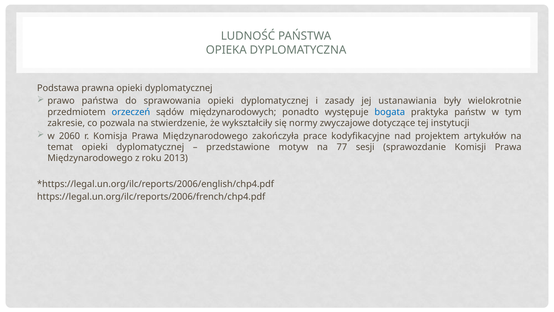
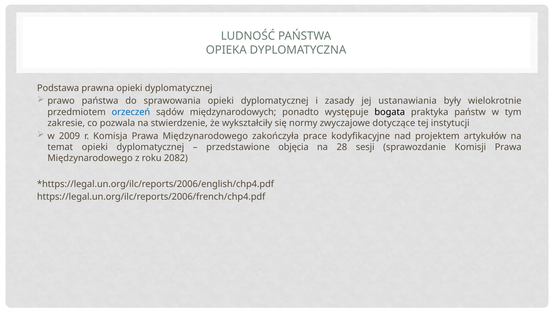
bogata colour: blue -> black
2060: 2060 -> 2009
motyw: motyw -> objęcia
77: 77 -> 28
2013: 2013 -> 2082
